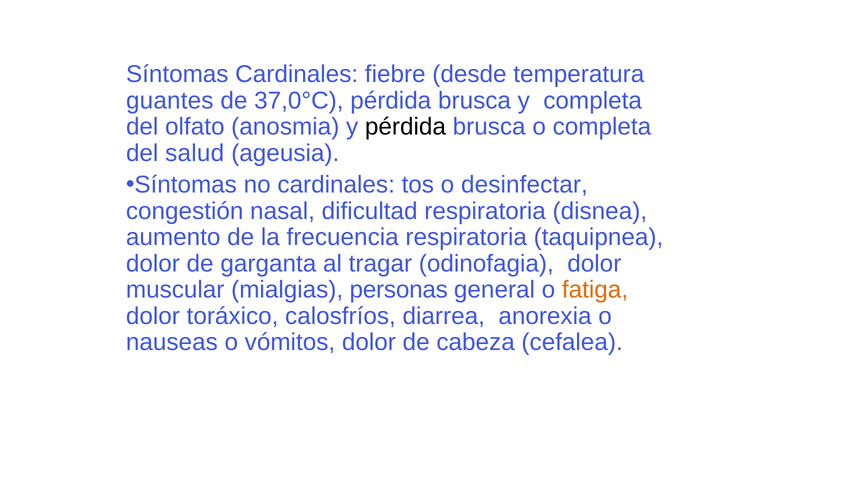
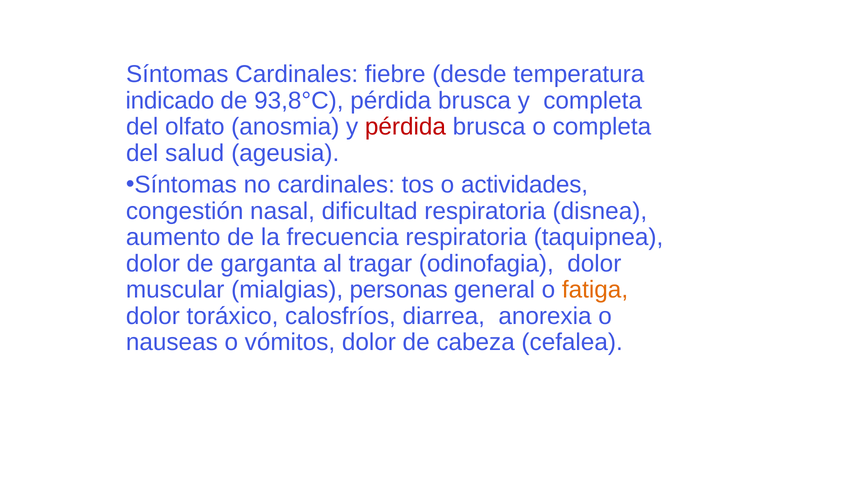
guantes: guantes -> indicado
37,0°C: 37,0°C -> 93,8°C
pérdida at (405, 127) colour: black -> red
desinfectar: desinfectar -> actividades
